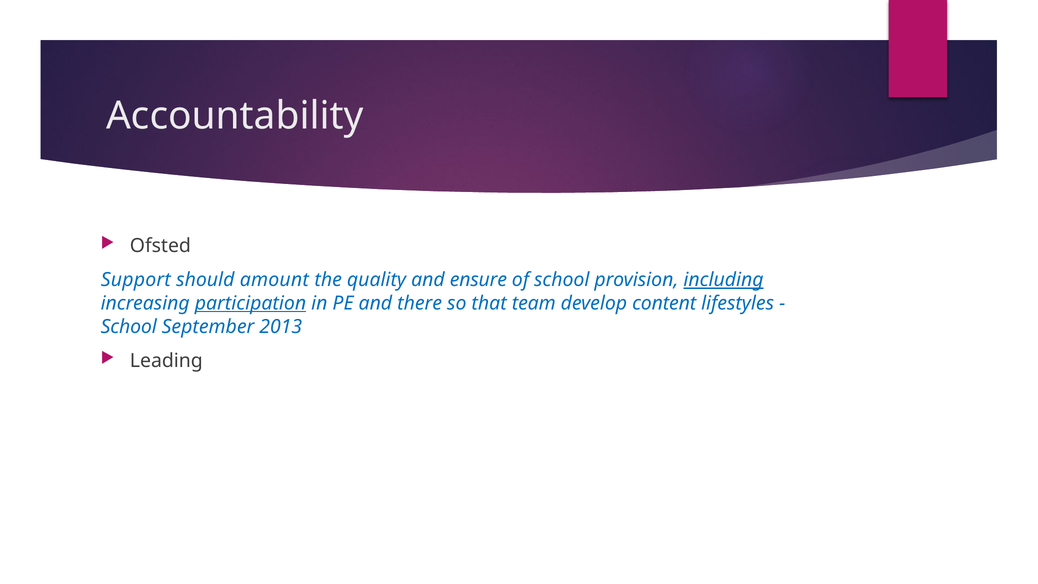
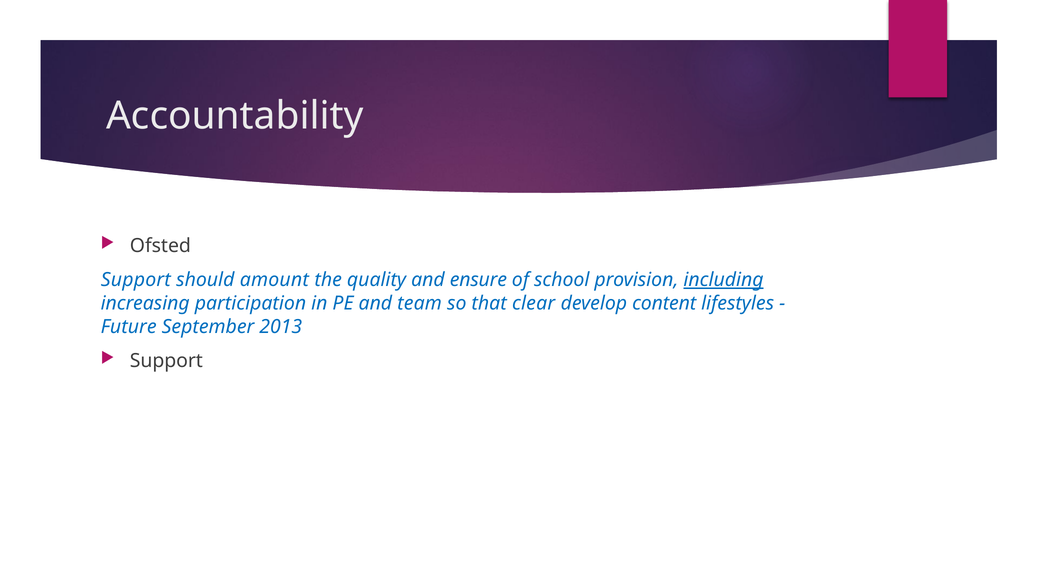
participation underline: present -> none
there: there -> team
team: team -> clear
School at (129, 327): School -> Future
Leading at (166, 361): Leading -> Support
